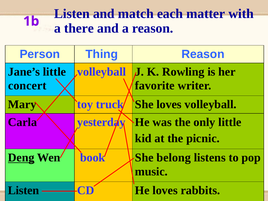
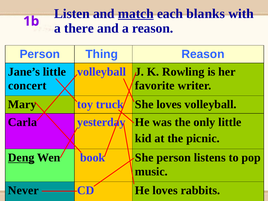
match underline: none -> present
matter: matter -> blanks
She belong: belong -> person
Listen at (24, 190): Listen -> Never
